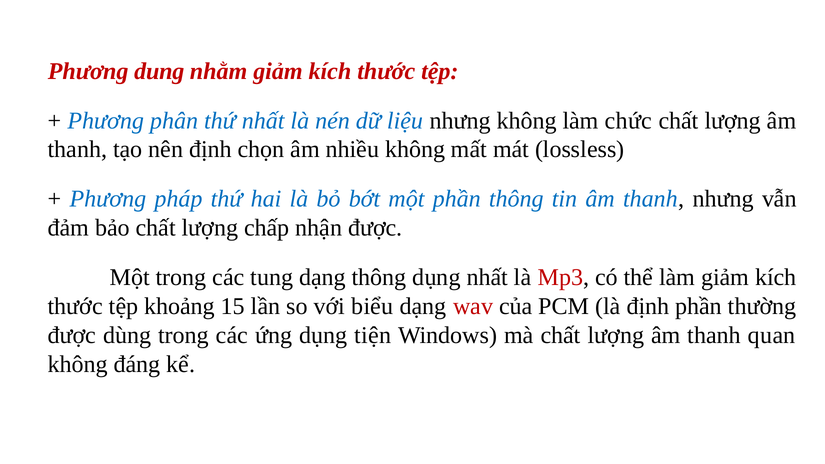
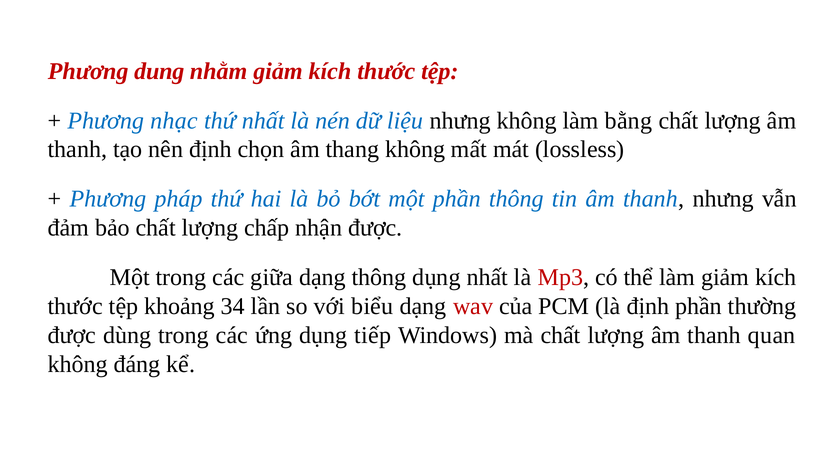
phân: phân -> nhạc
chức: chức -> bằng
nhiều: nhiều -> thang
tung: tung -> giữa
15: 15 -> 34
tiện: tiện -> tiếp
